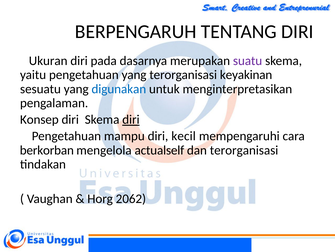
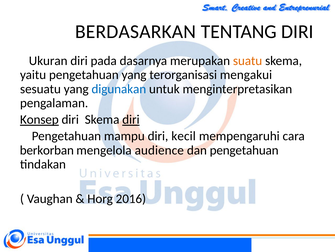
BERPENGARUH: BERPENGARUH -> BERDASARKAN
suatu colour: purple -> orange
keyakinan: keyakinan -> mengakui
Konsep underline: none -> present
actualself: actualself -> audience
dan terorganisasi: terorganisasi -> pengetahuan
2062: 2062 -> 2016
